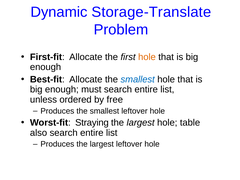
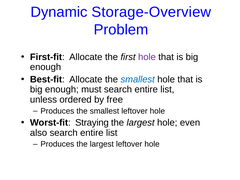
Storage-Translate: Storage-Translate -> Storage-Overview
hole at (147, 57) colour: orange -> purple
table: table -> even
